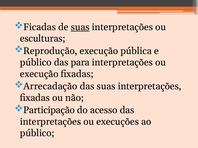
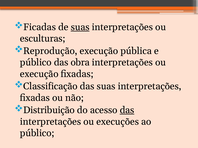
para: para -> obra
Arrecadação: Arrecadação -> Classificação
Participação: Participação -> Distribuição
das at (127, 110) underline: none -> present
